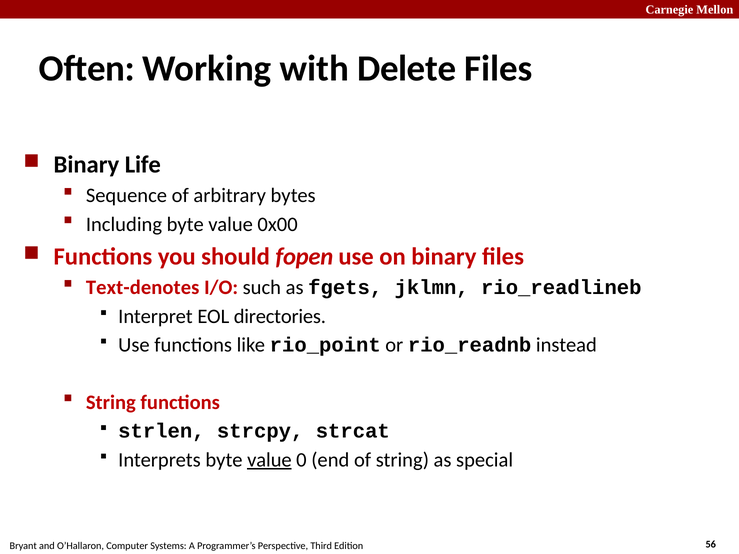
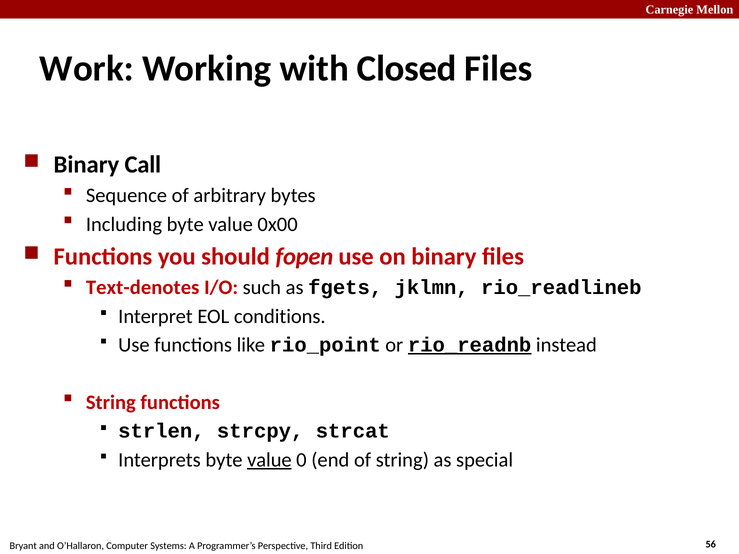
Often: Often -> Work
Delete: Delete -> Closed
Life: Life -> Call
directories: directories -> conditions
rio_readnb underline: none -> present
